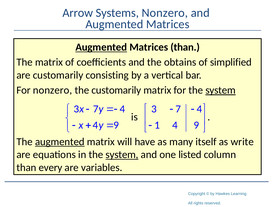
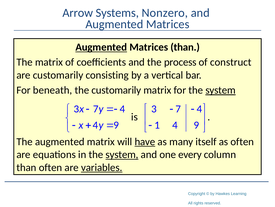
obtains: obtains -> process
simplified: simplified -> construct
For nonzero: nonzero -> beneath
augmented at (60, 141) underline: present -> none
have underline: none -> present
as write: write -> often
listed: listed -> every
than every: every -> often
variables underline: none -> present
